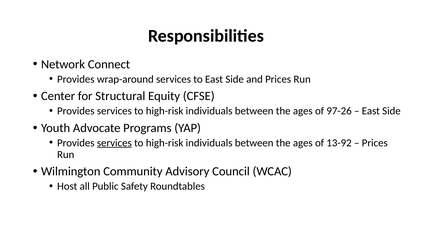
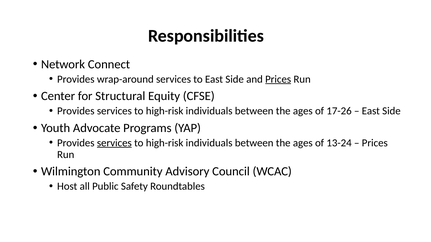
Prices at (278, 79) underline: none -> present
97-26: 97-26 -> 17-26
13-92: 13-92 -> 13-24
